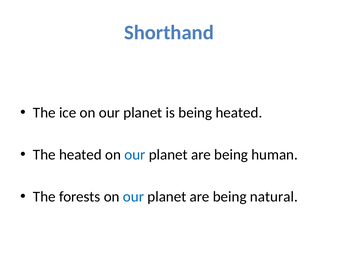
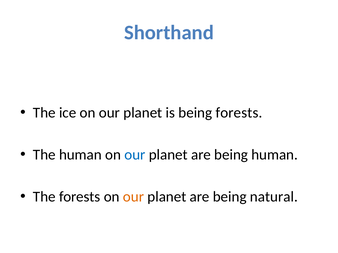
being heated: heated -> forests
The heated: heated -> human
our at (133, 197) colour: blue -> orange
